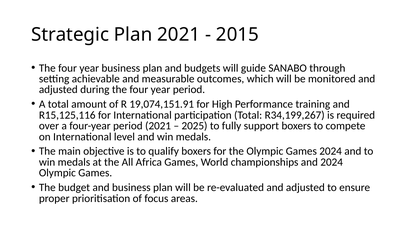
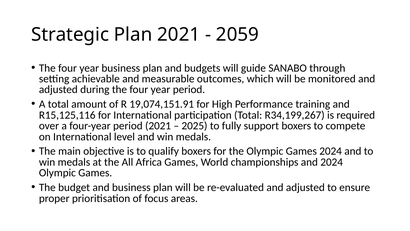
2015: 2015 -> 2059
